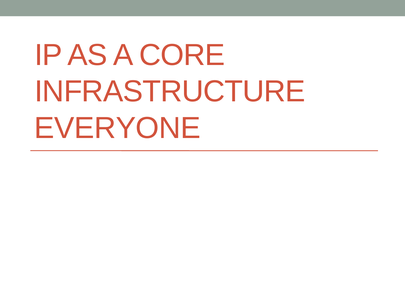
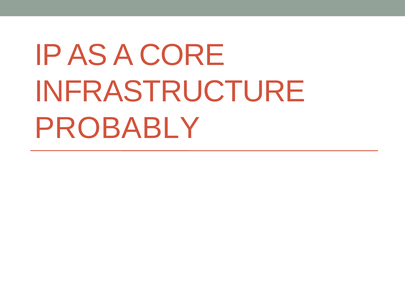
EVERYONE: EVERYONE -> PROBABLY
